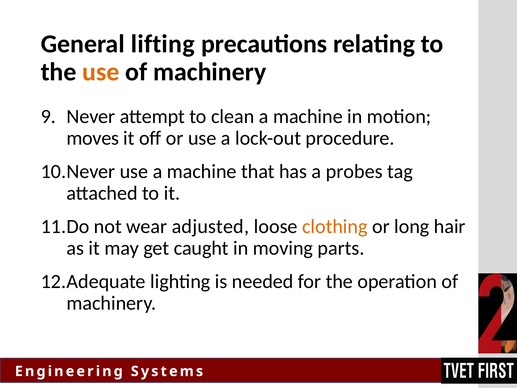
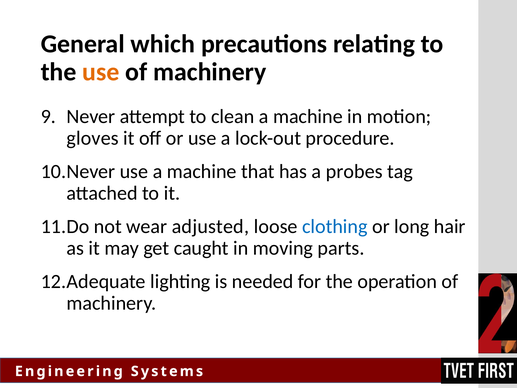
lifting: lifting -> which
moves: moves -> gloves
clothing colour: orange -> blue
